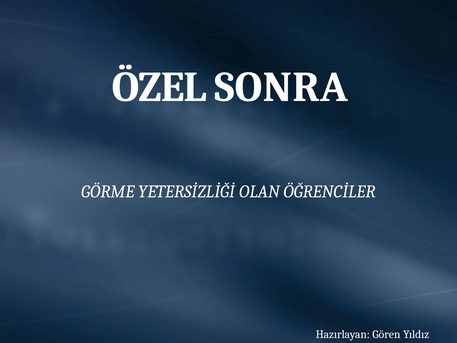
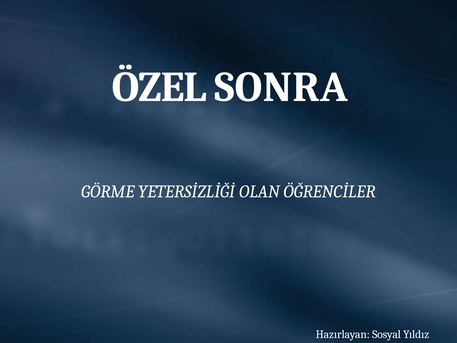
Gören: Gören -> Sosyal
